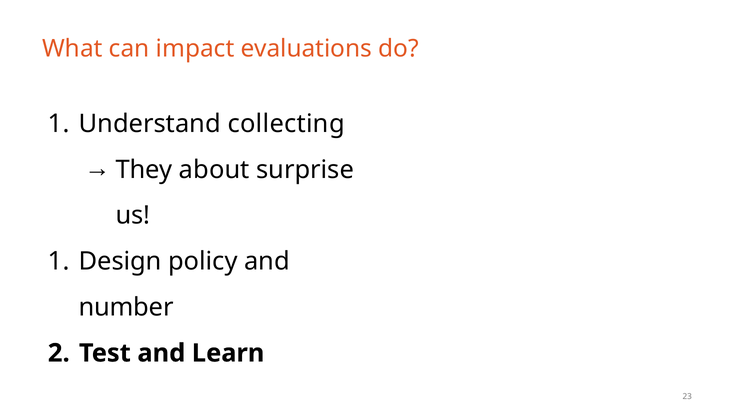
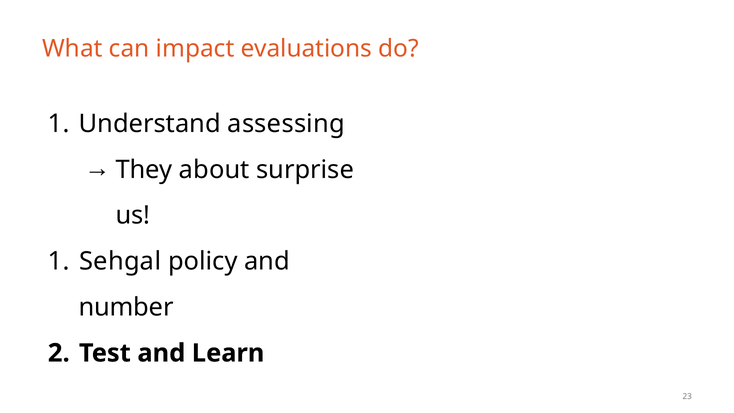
collecting: collecting -> assessing
Design: Design -> Sehgal
